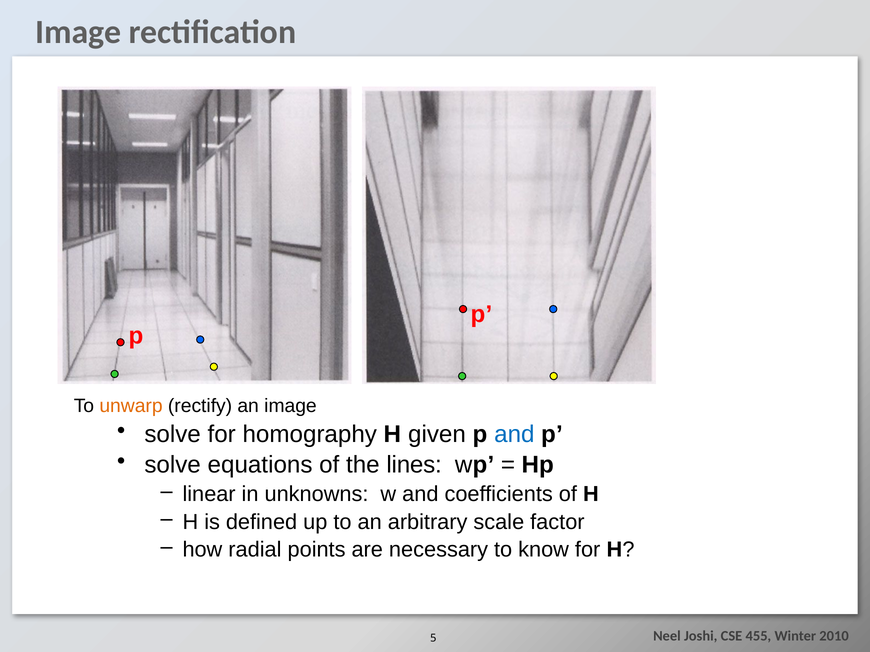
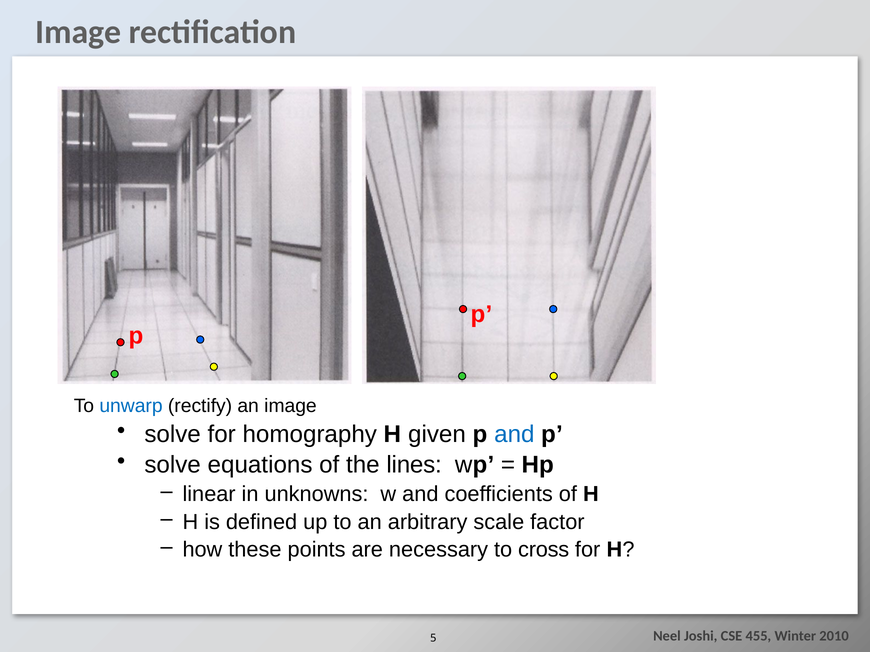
unwarp colour: orange -> blue
radial: radial -> these
know: know -> cross
